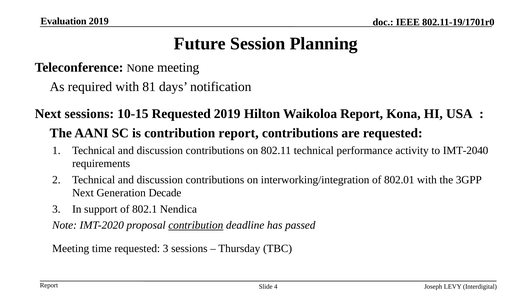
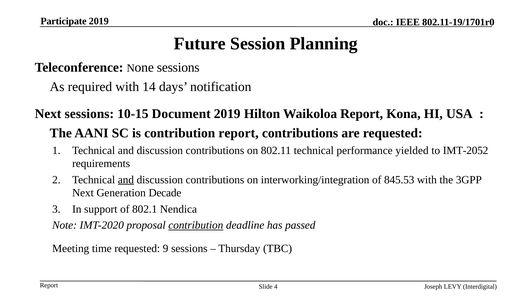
Evaluation: Evaluation -> Participate
meeting at (178, 67): meeting -> sessions
81: 81 -> 14
10-15 Requested: Requested -> Document
activity: activity -> yielded
IMT-2040: IMT-2040 -> IMT-2052
and at (126, 180) underline: none -> present
802.01: 802.01 -> 845.53
requested 3: 3 -> 9
